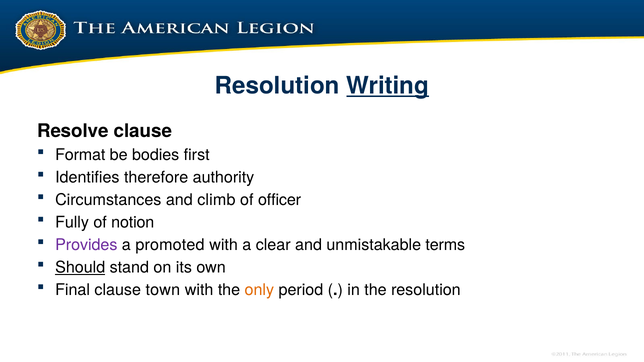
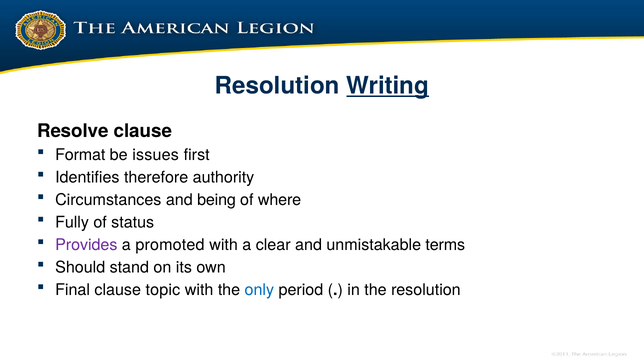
bodies: bodies -> issues
climb: climb -> being
officer: officer -> where
notion: notion -> status
Should underline: present -> none
town: town -> topic
only colour: orange -> blue
